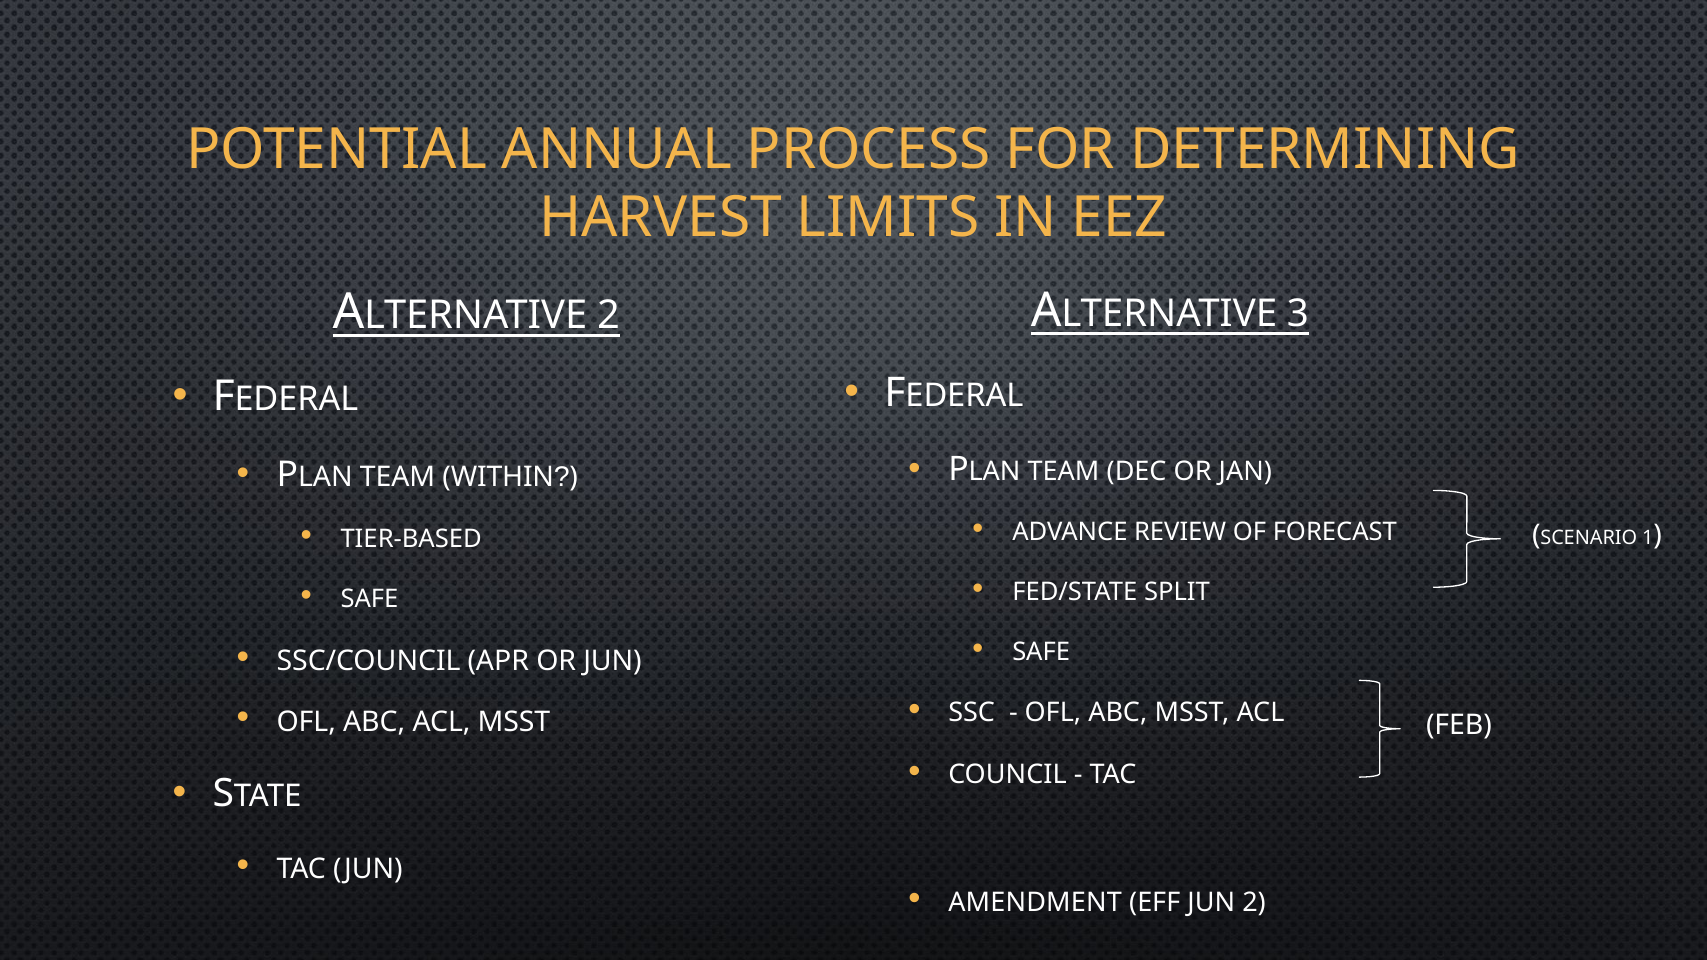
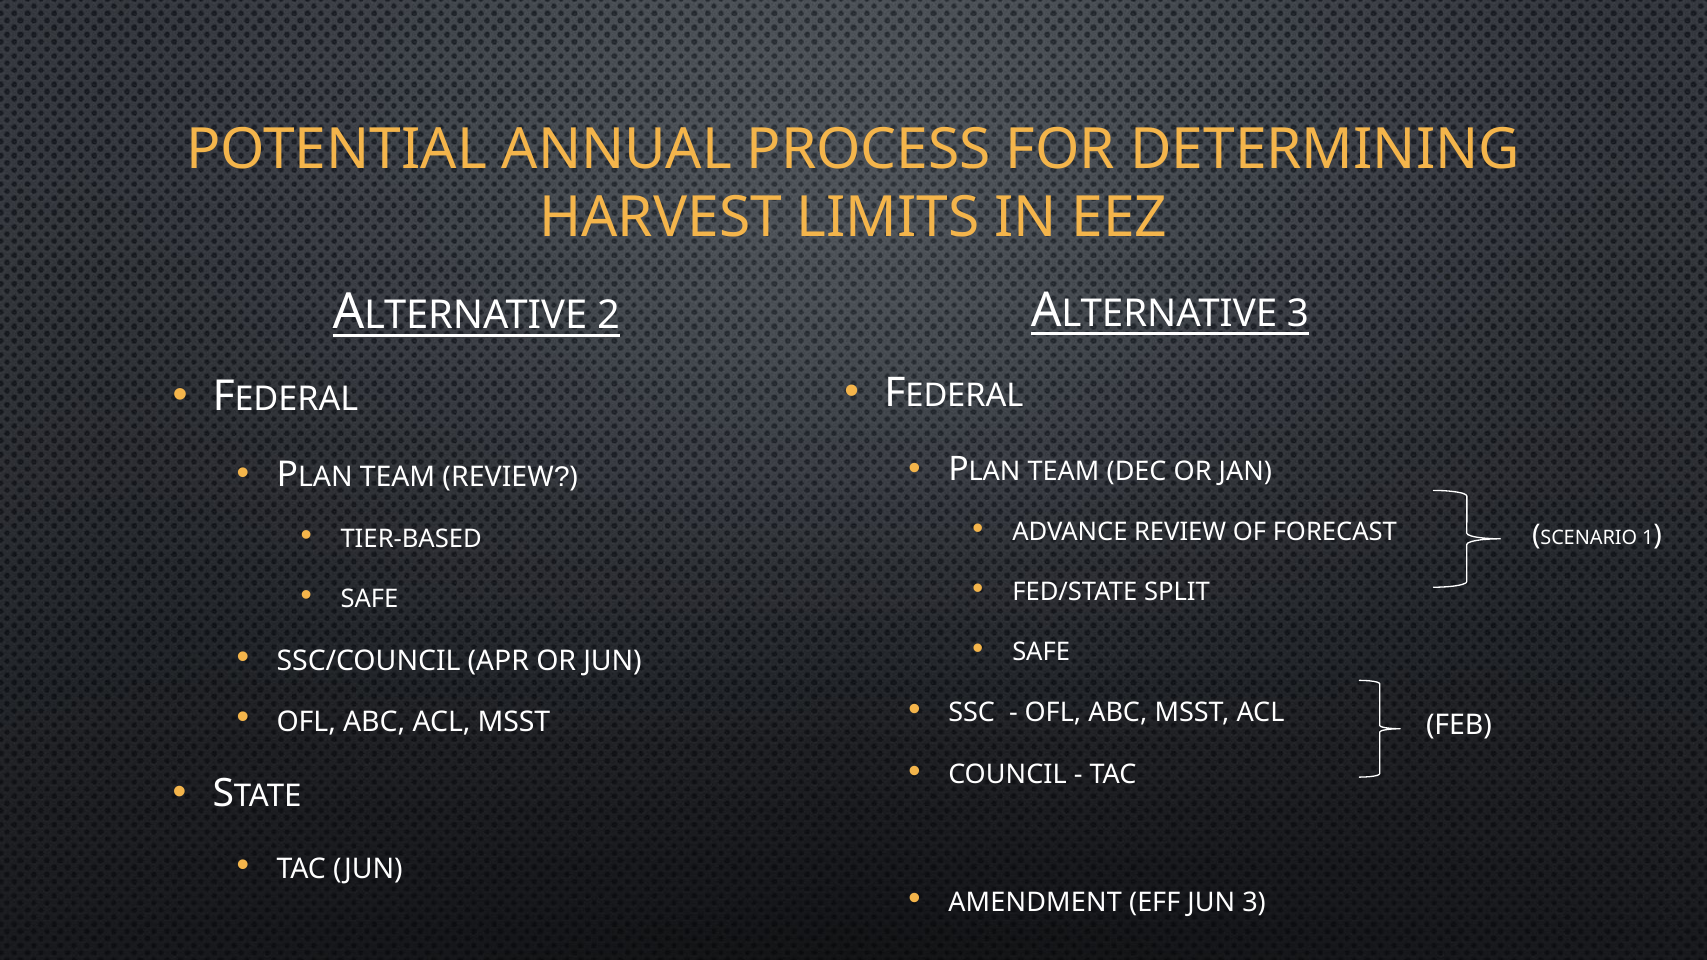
TEAM WITHIN: WITHIN -> REVIEW
JUN 2: 2 -> 3
